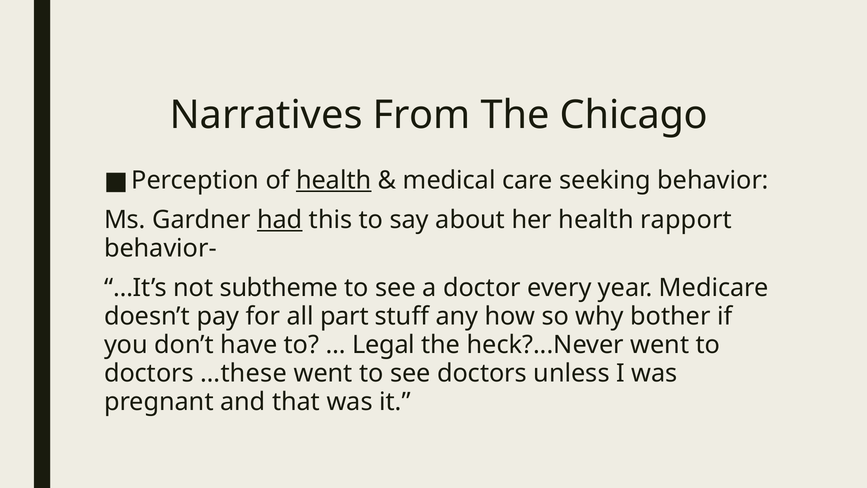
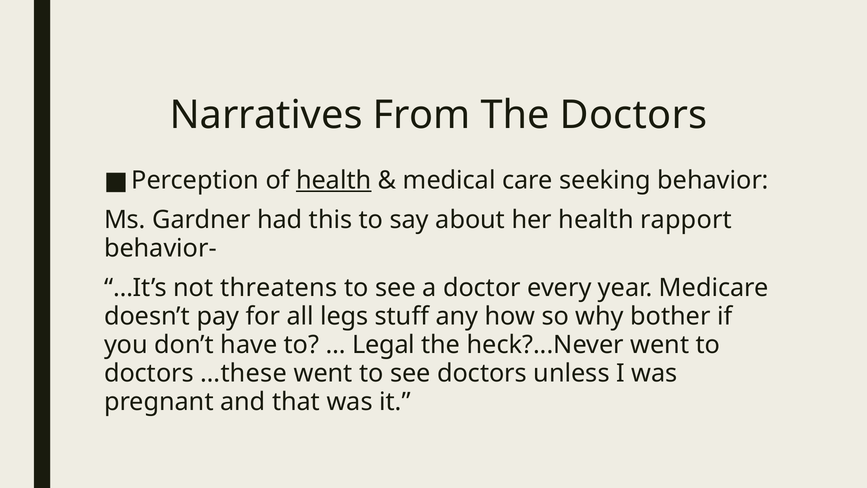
The Chicago: Chicago -> Doctors
had underline: present -> none
subtheme: subtheme -> threatens
part: part -> legs
